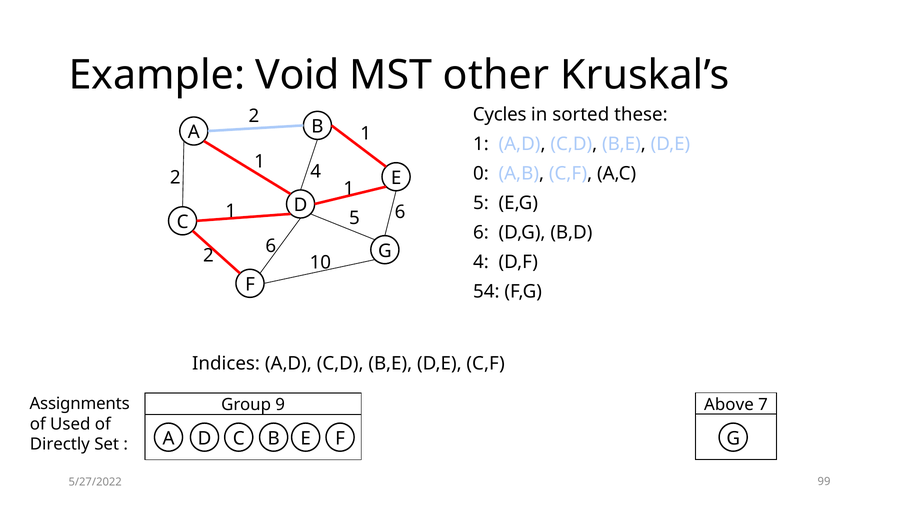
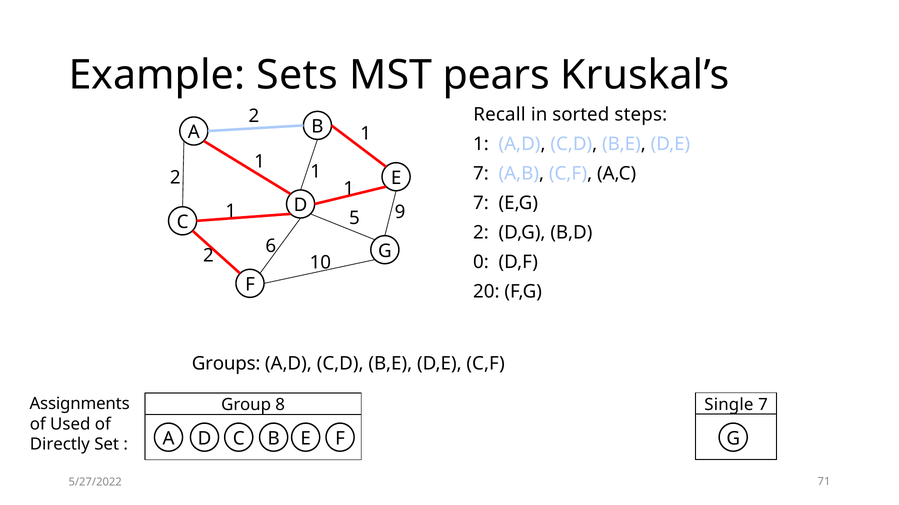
Void: Void -> Sets
other: other -> pears
Cycles: Cycles -> Recall
these: these -> steps
0 at (481, 174): 0 -> 7
4 at (316, 172): 4 -> 1
5 at (481, 203): 5 -> 7
5 6: 6 -> 9
6 at (481, 233): 6 -> 2
4 at (481, 263): 4 -> 0
54: 54 -> 20
Indices: Indices -> Groups
Above: Above -> Single
9: 9 -> 8
99: 99 -> 71
